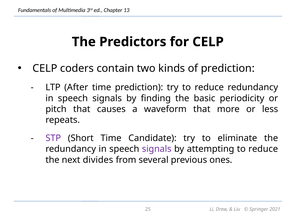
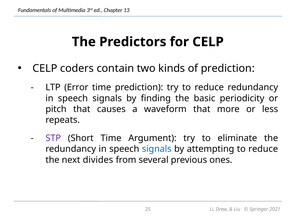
After: After -> Error
Candidate: Candidate -> Argument
signals at (157, 149) colour: purple -> blue
